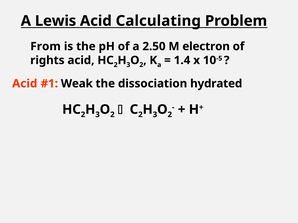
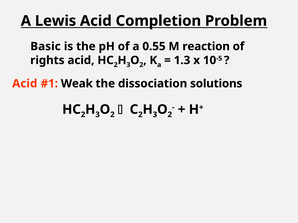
Calculating: Calculating -> Completion
From: From -> Basic
2.50: 2.50 -> 0.55
electron: electron -> reaction
1.4: 1.4 -> 1.3
hydrated: hydrated -> solutions
